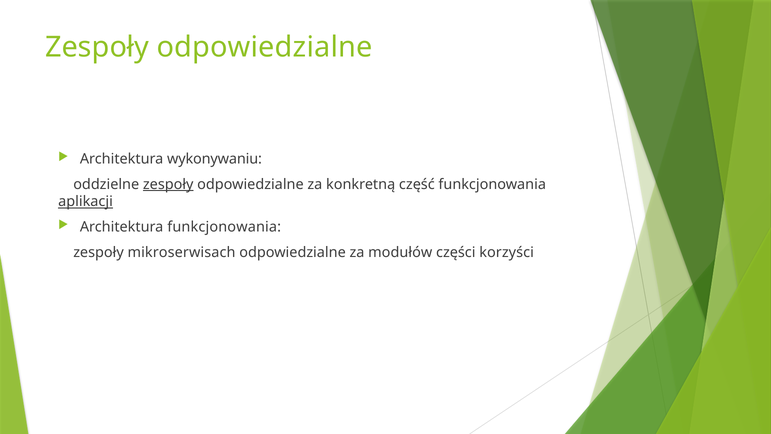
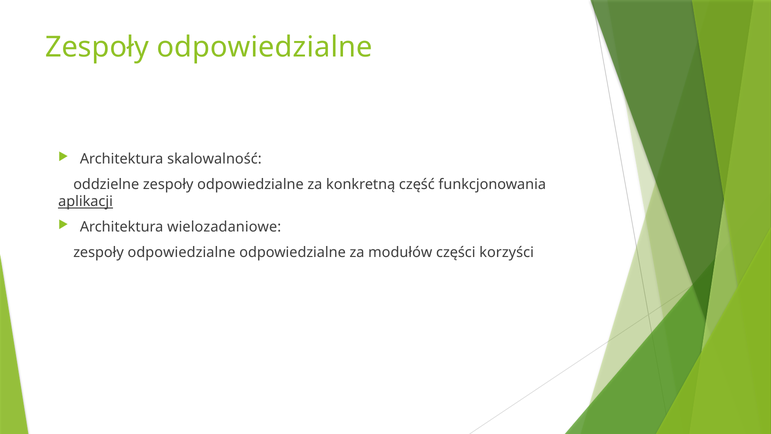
wykonywaniu: wykonywaniu -> skalowalność
zespoły at (168, 184) underline: present -> none
Architektura funkcjonowania: funkcjonowania -> wielozadaniowe
mikroserwisach at (182, 252): mikroserwisach -> odpowiedzialne
